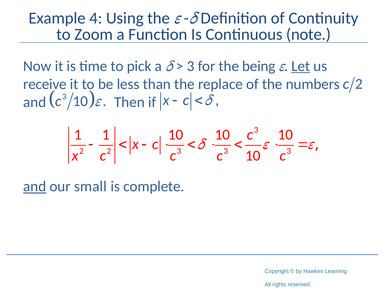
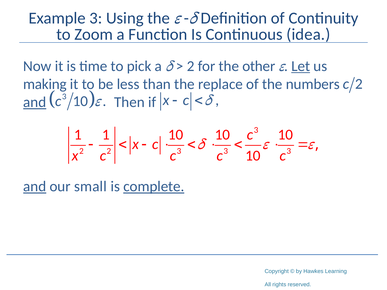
Example 4: 4 -> 3
note: note -> idea
3 at (191, 66): 3 -> 2
being: being -> other
receive: receive -> making
and at (35, 102) underline: none -> present
complete underline: none -> present
